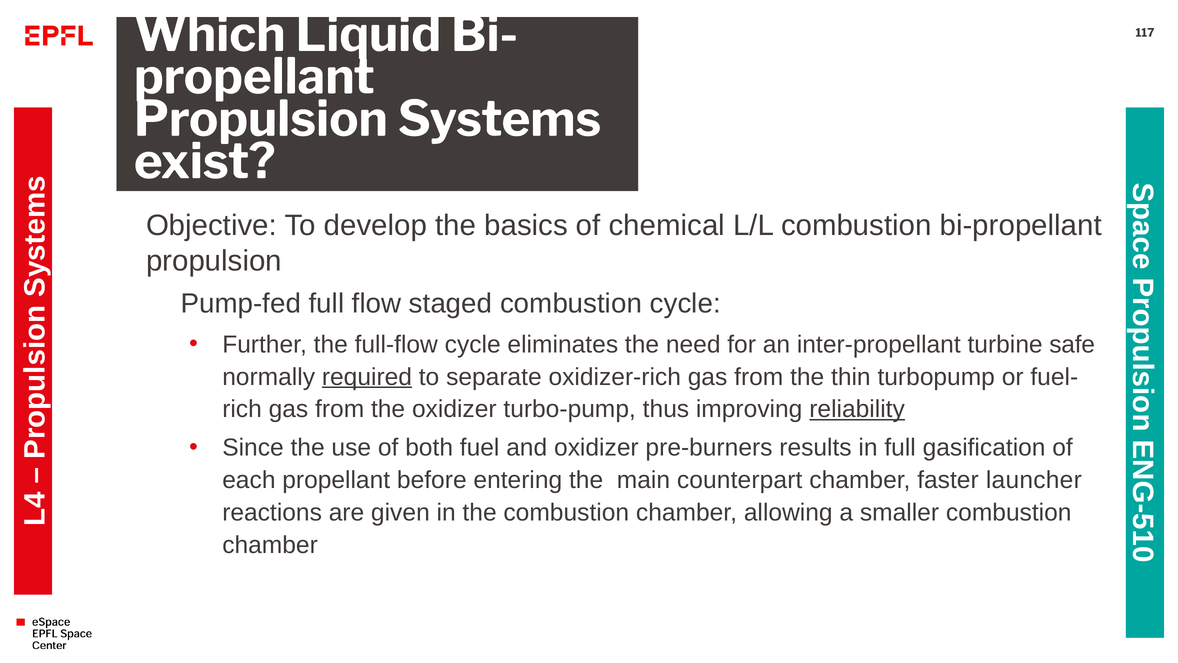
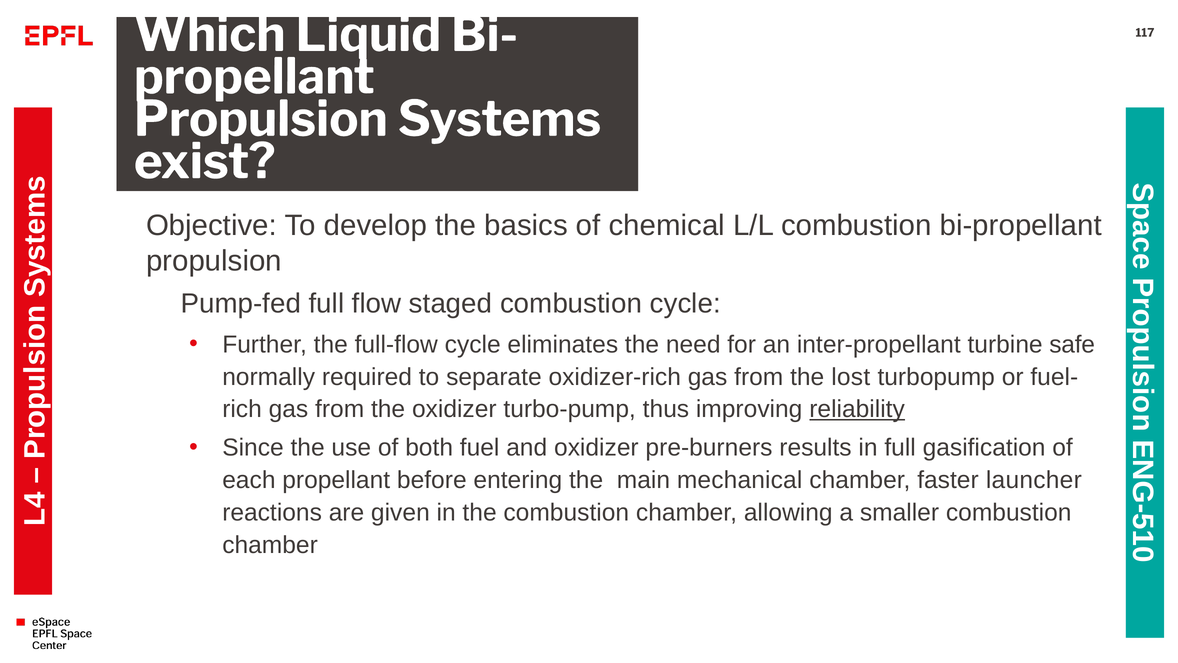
required underline: present -> none
thin: thin -> lost
counterpart: counterpart -> mechanical
